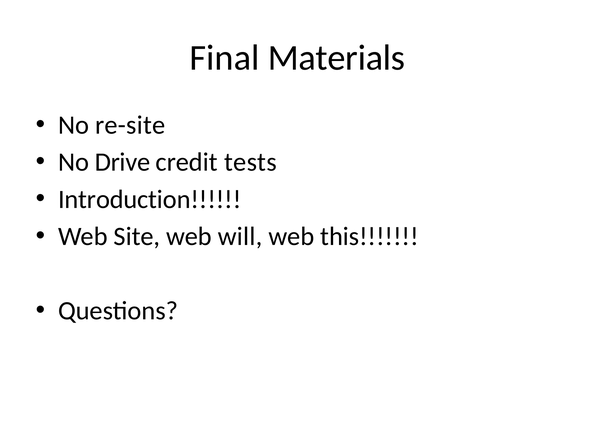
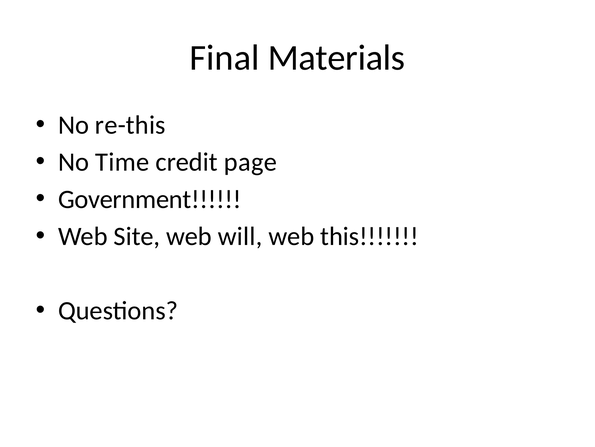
re-site: re-site -> re-this
Drive: Drive -> Time
tests: tests -> page
Introduction: Introduction -> Government
